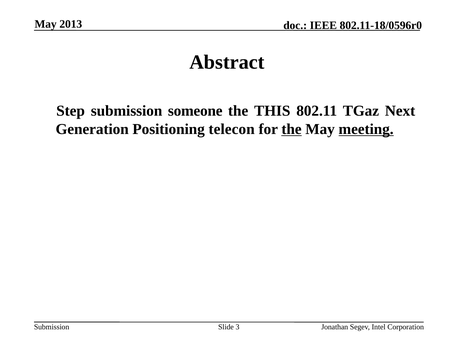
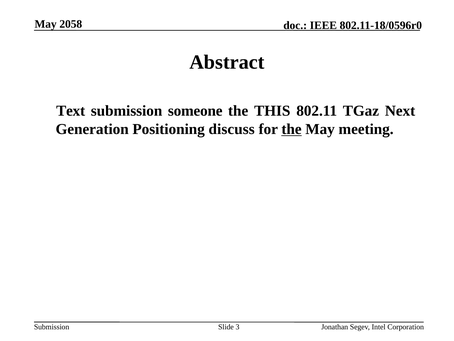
2013: 2013 -> 2058
Step: Step -> Text
telecon: telecon -> discuss
meeting underline: present -> none
